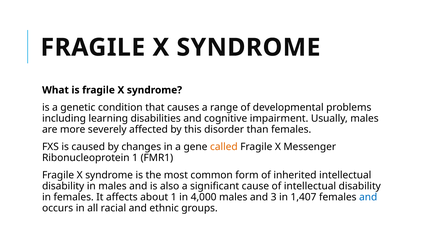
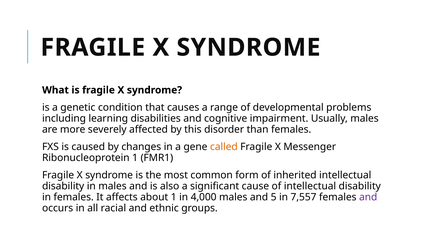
3: 3 -> 5
1,407: 1,407 -> 7,557
and at (368, 197) colour: blue -> purple
